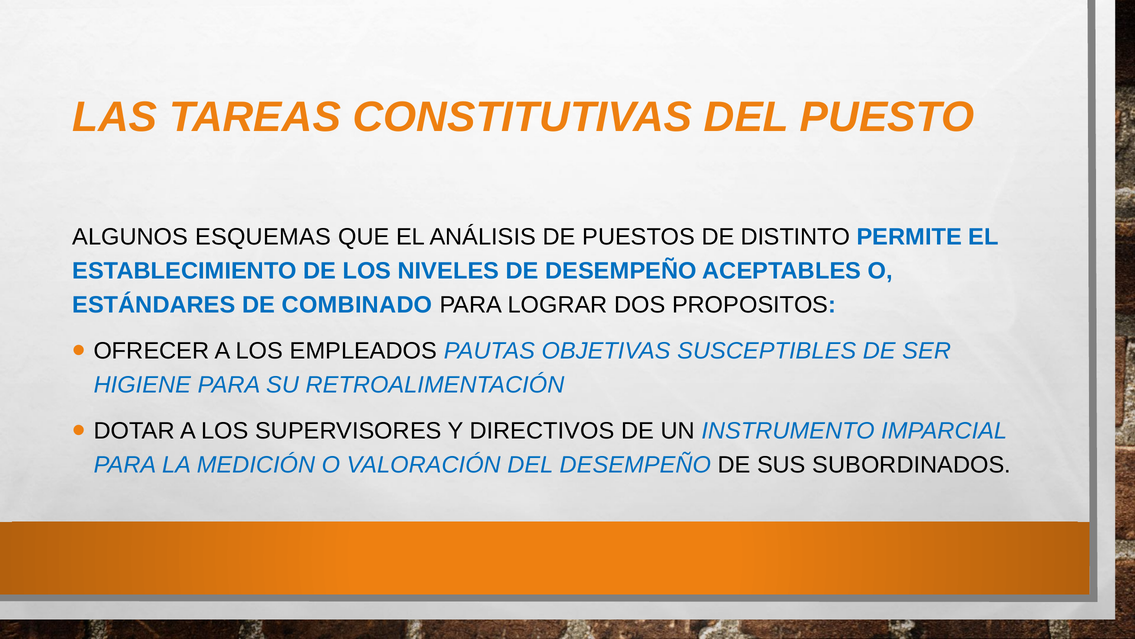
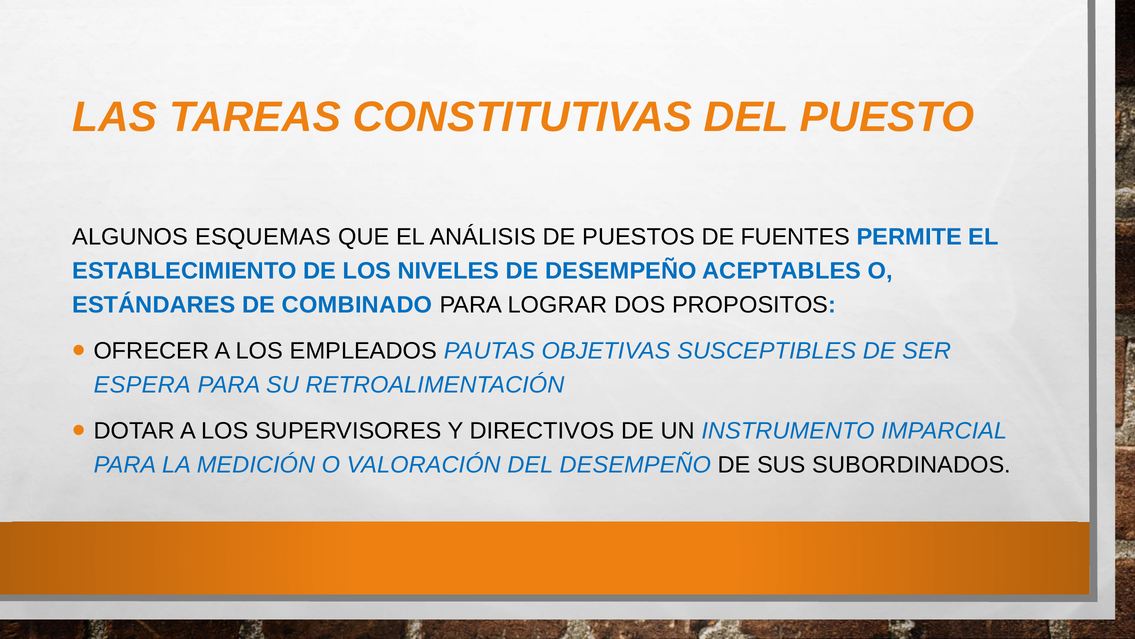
DISTINTO: DISTINTO -> FUENTES
HIGIENE: HIGIENE -> ESPERA
